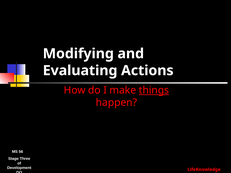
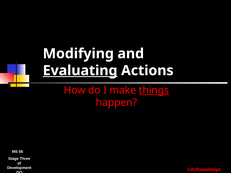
Evaluating underline: none -> present
